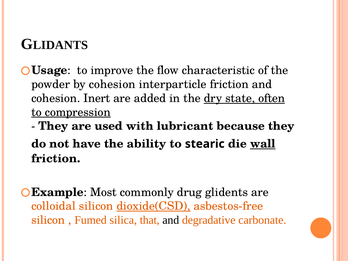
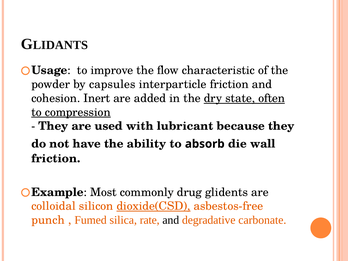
by cohesion: cohesion -> capsules
stearic: stearic -> absorb
wall underline: present -> none
silicon at (48, 220): silicon -> punch
that: that -> rate
